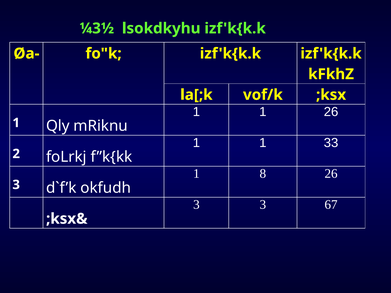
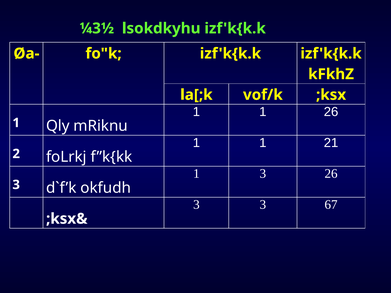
33: 33 -> 21
1 8: 8 -> 3
